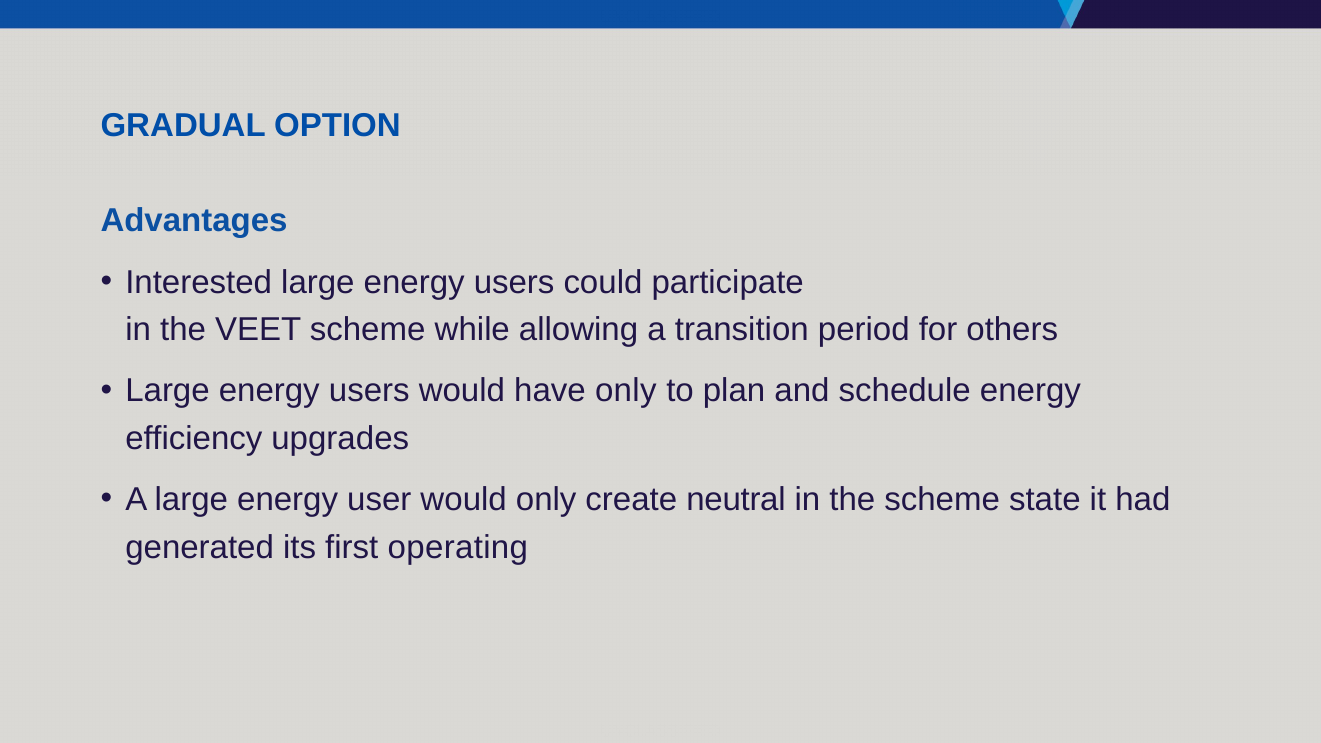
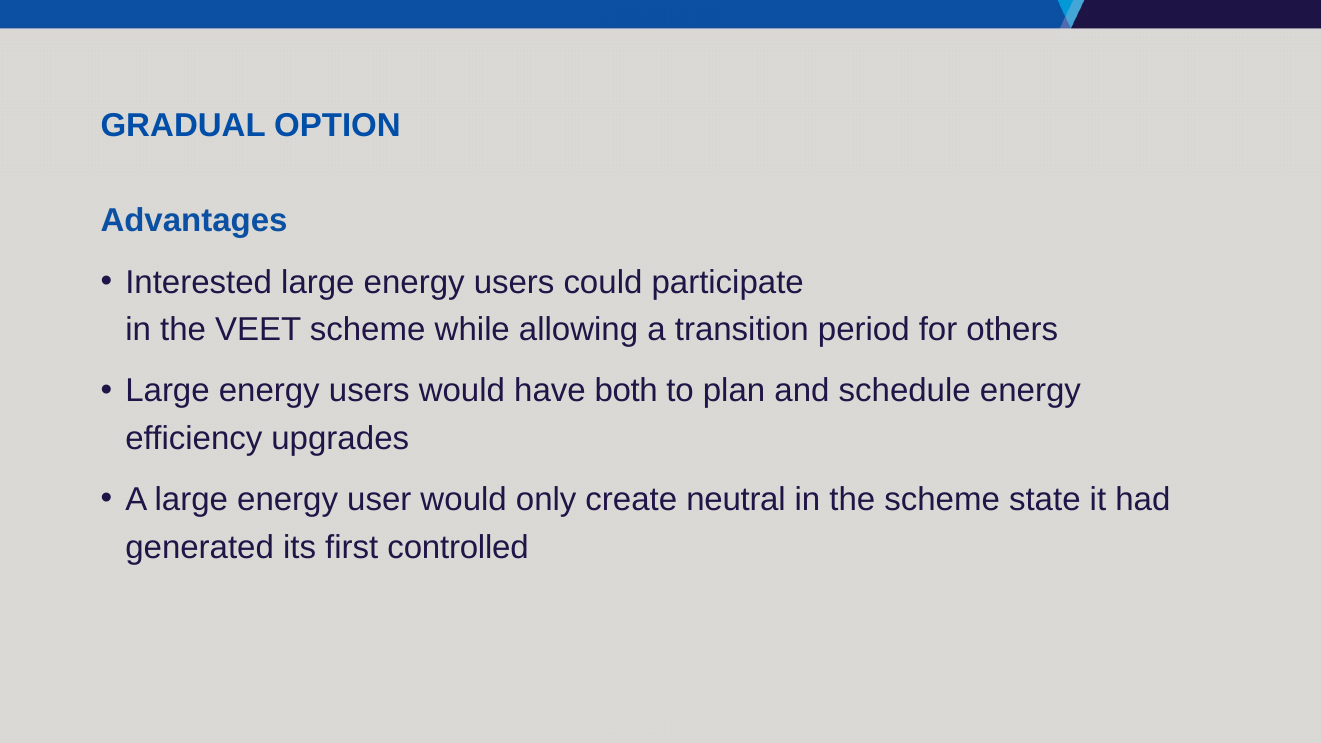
have only: only -> both
operating: operating -> controlled
